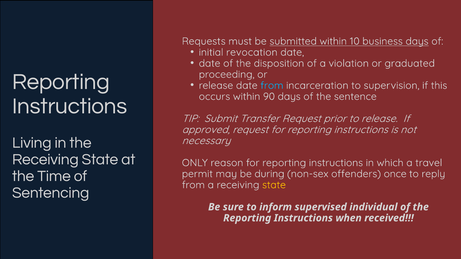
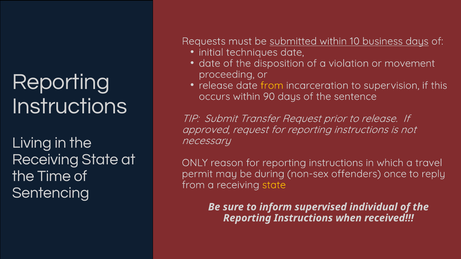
revocation: revocation -> techniques
graduated: graduated -> movement
from at (272, 86) colour: light blue -> yellow
